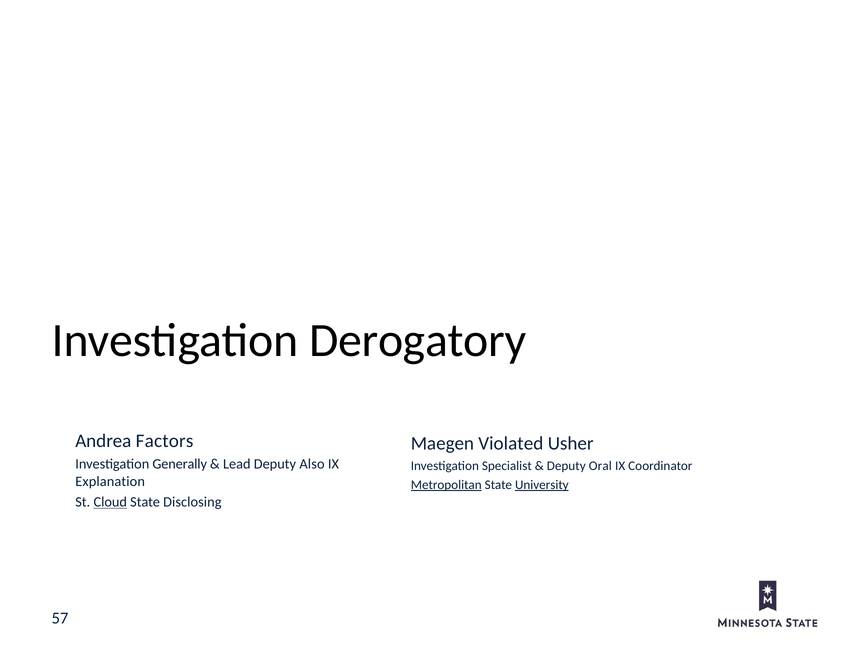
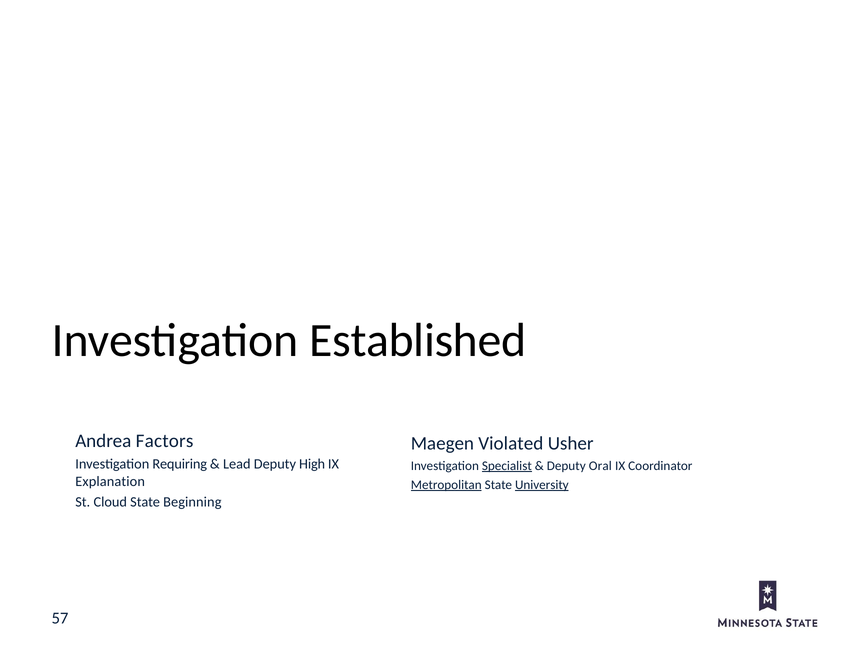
Derogatory: Derogatory -> Established
Generally: Generally -> Requiring
Also: Also -> High
Specialist underline: none -> present
Cloud underline: present -> none
Disclosing: Disclosing -> Beginning
